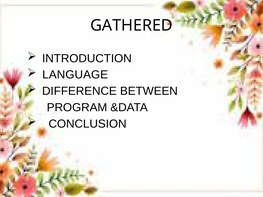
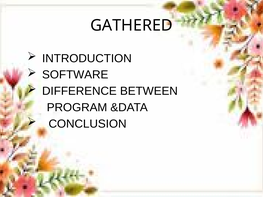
LANGUAGE: LANGUAGE -> SOFTWARE
